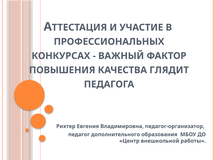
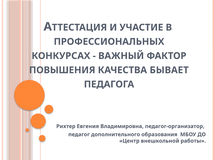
ГЛЯДИТ: ГЛЯДИТ -> БЫВАЕТ
